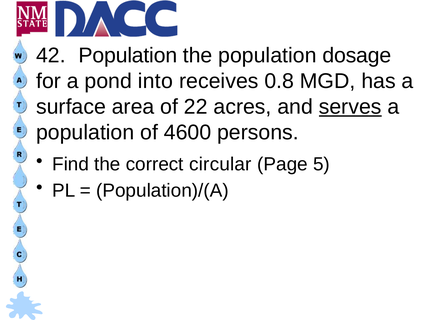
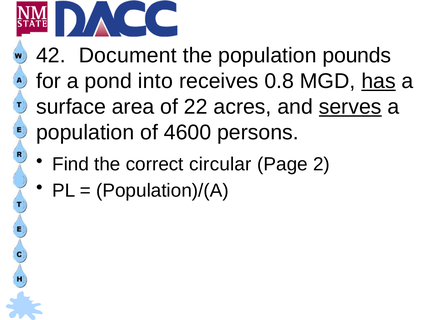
42 Population: Population -> Document
dosage: dosage -> pounds
has underline: none -> present
5: 5 -> 2
